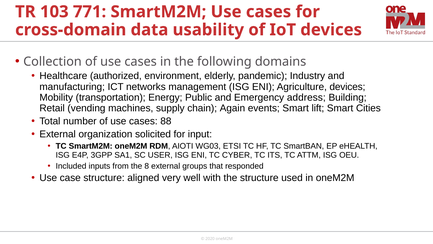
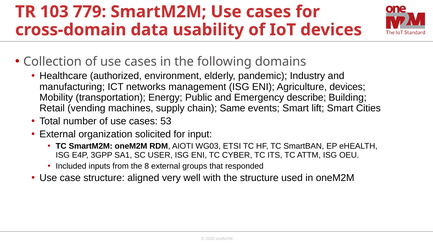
771: 771 -> 779
address: address -> describe
Again: Again -> Same
88: 88 -> 53
